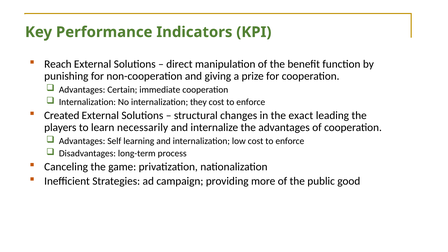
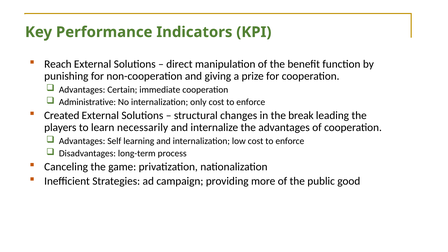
Internalization at (87, 102): Internalization -> Administrative
they: they -> only
exact: exact -> break
